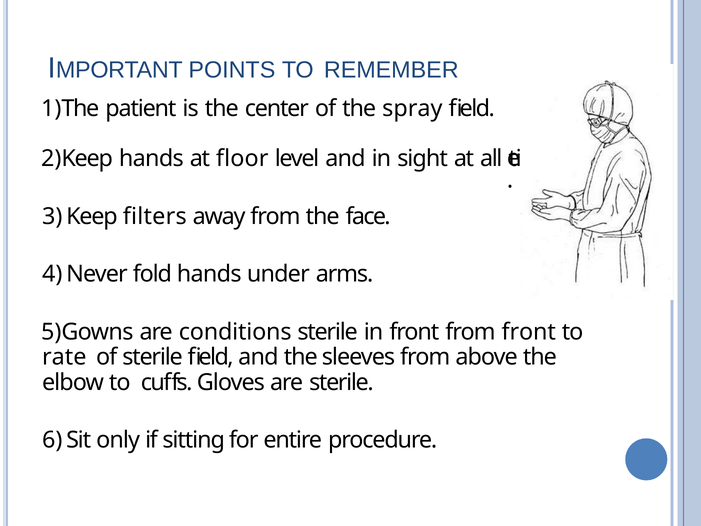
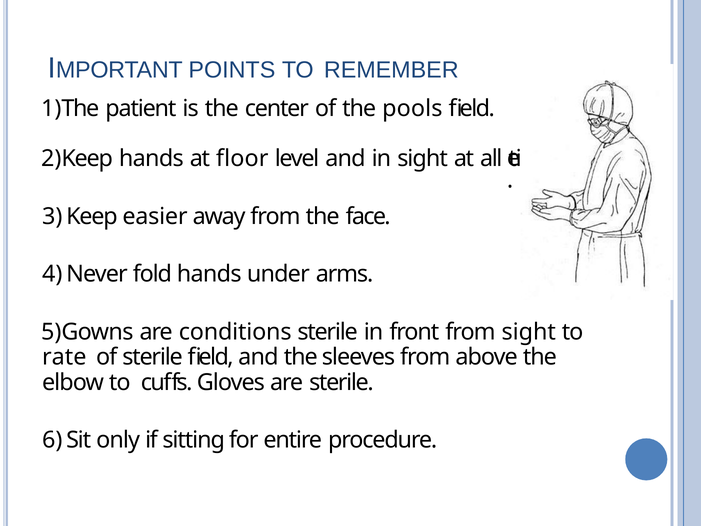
spray: spray -> pools
filters: filters -> easier
from front: front -> sight
